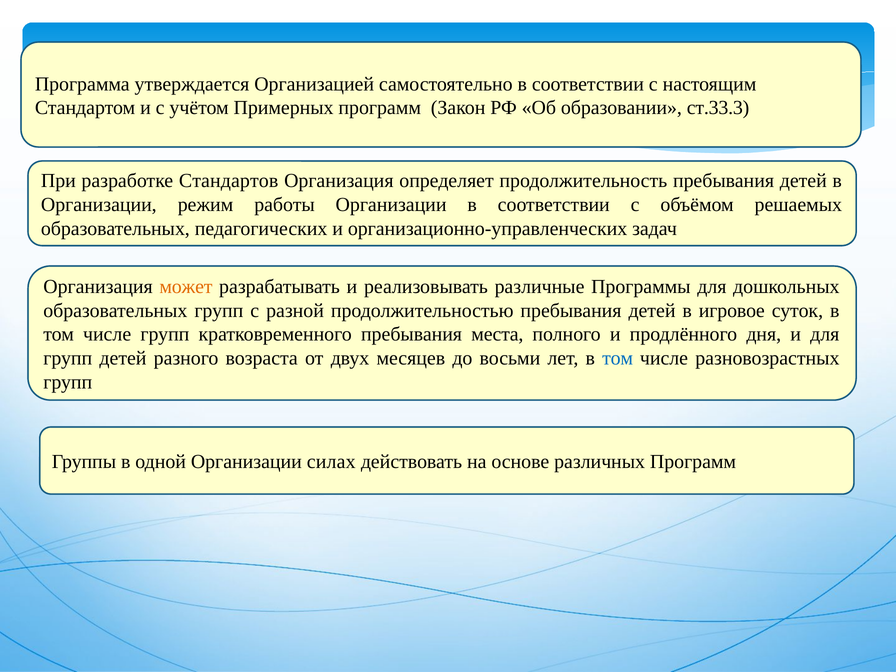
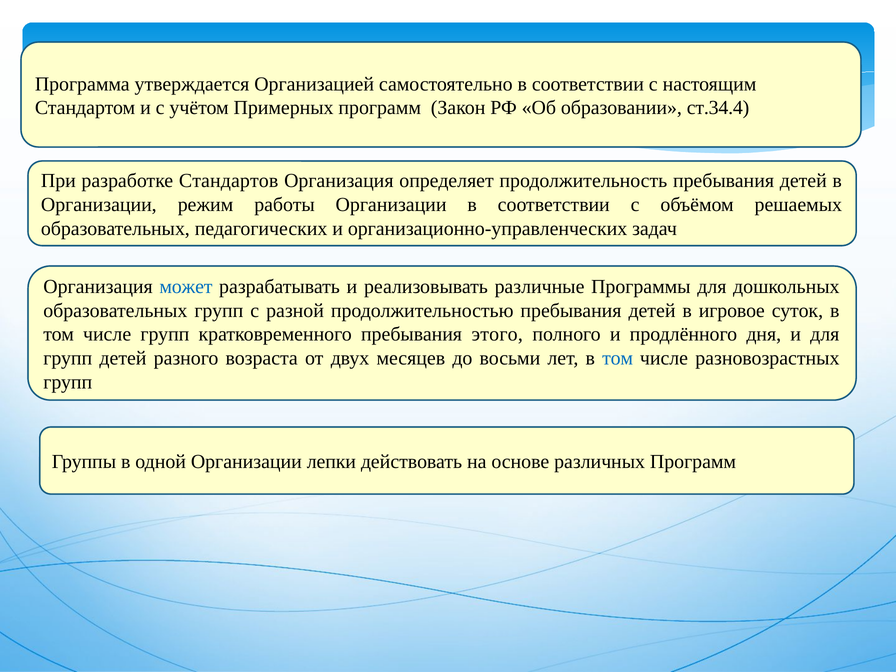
ст.33.3: ст.33.3 -> ст.34.4
может colour: orange -> blue
места: места -> этого
силах: силах -> лепки
